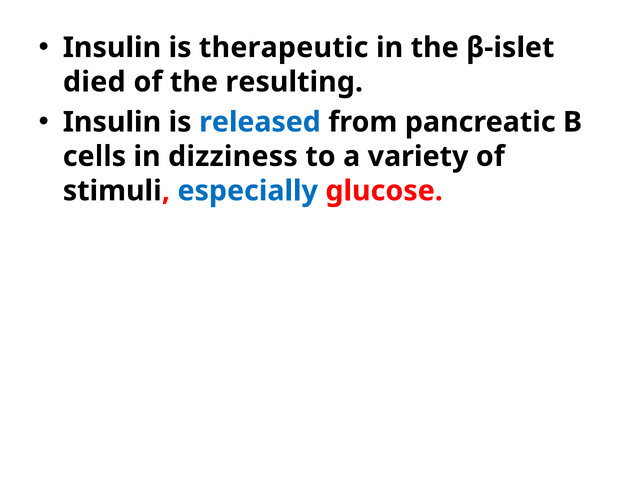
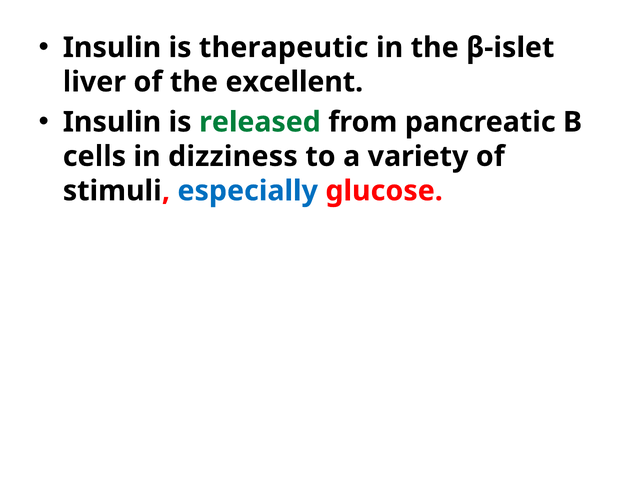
died: died -> liver
resulting: resulting -> excellent
released colour: blue -> green
